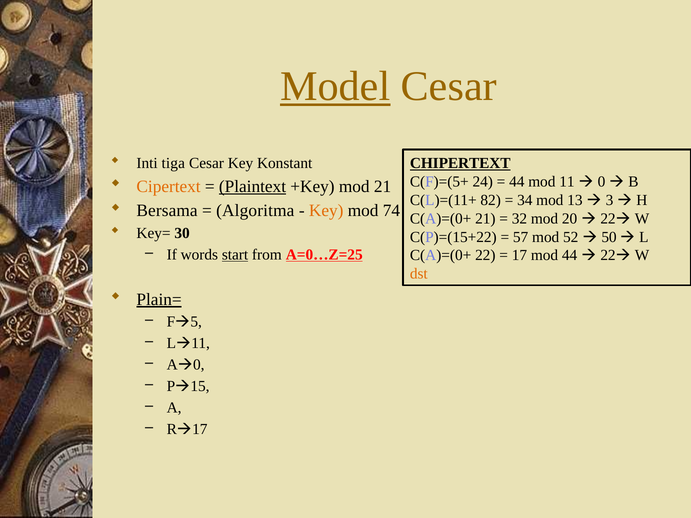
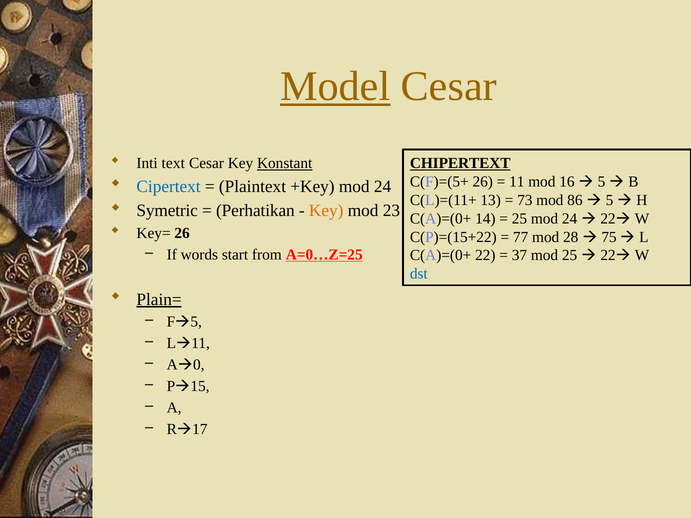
tiga: tiga -> text
Konstant underline: none -> present
C(F)=(5+ 24: 24 -> 26
44 at (517, 182): 44 -> 11
11: 11 -> 16
0 at (602, 182): 0 -> 5
Cipertext colour: orange -> blue
Plaintext underline: present -> none
+Key mod 21: 21 -> 24
82: 82 -> 13
34: 34 -> 73
13: 13 -> 86
3 at (610, 200): 3 -> 5
Bersama: Bersama -> Symetric
Algoritma: Algoritma -> Perhatikan
74: 74 -> 23
C(A)=(0+ 21: 21 -> 14
32 at (519, 219): 32 -> 25
20 at (570, 219): 20 -> 24
Key= 30: 30 -> 26
57: 57 -> 77
52: 52 -> 28
50: 50 -> 75
start underline: present -> none
17: 17 -> 37
mod 44: 44 -> 25
dst colour: orange -> blue
